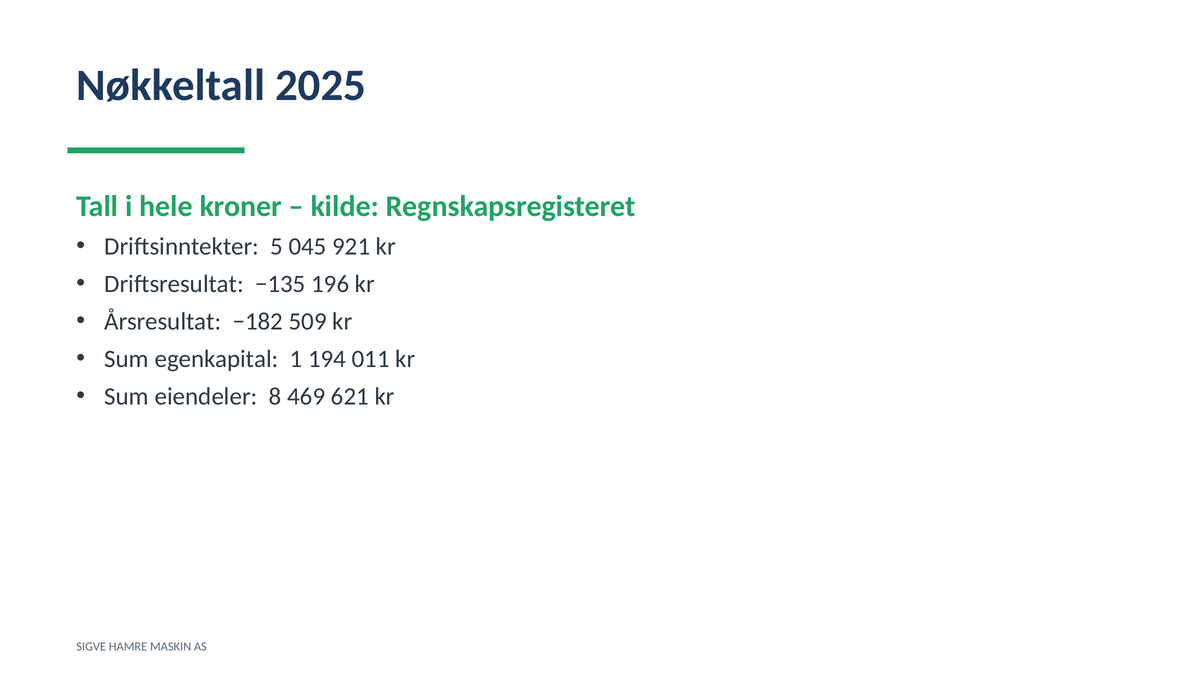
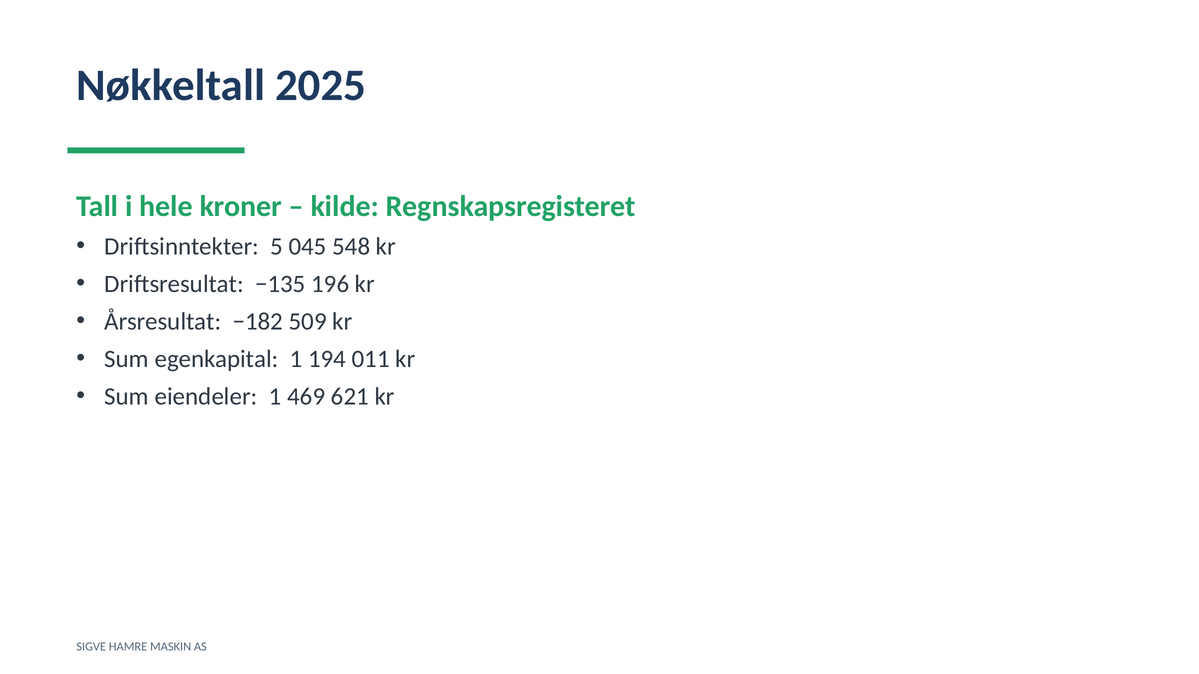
921: 921 -> 548
eiendeler 8: 8 -> 1
